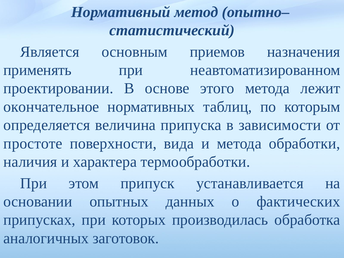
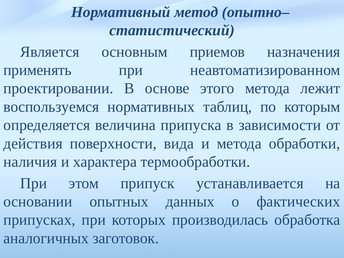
окончательное: окончательное -> воспользуемся
простоте: простоте -> действия
